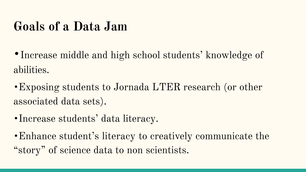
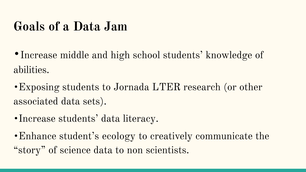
student’s literacy: literacy -> ecology
